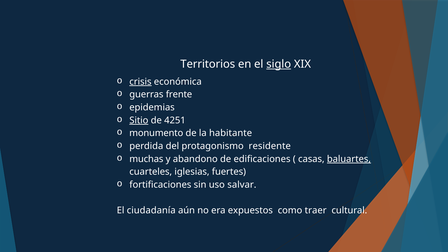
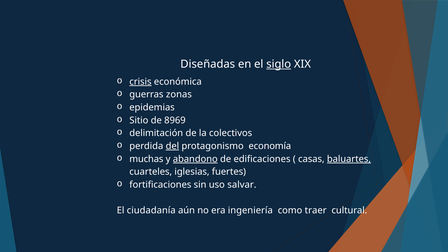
Territorios: Territorios -> Diseñadas
frente: frente -> zonas
Sitio underline: present -> none
4251: 4251 -> 8969
monumento: monumento -> delimitación
habitante: habitante -> colectivos
del underline: none -> present
residente: residente -> economía
abandono underline: none -> present
expuestos: expuestos -> ingeniería
